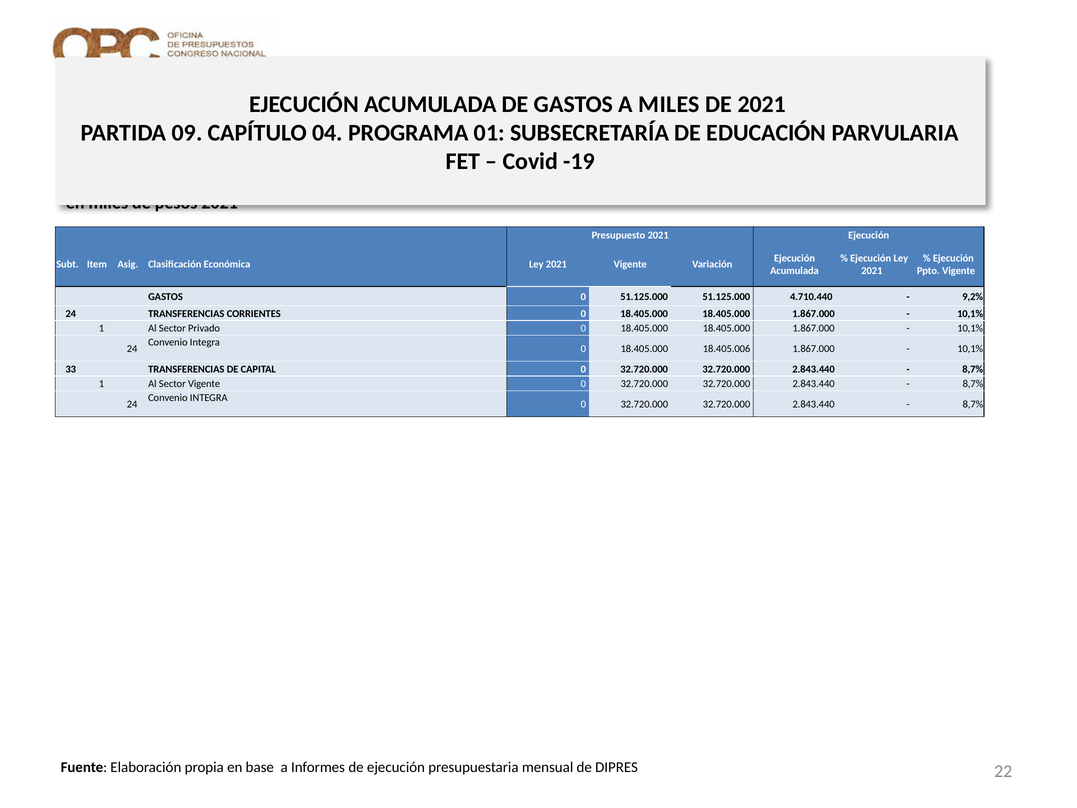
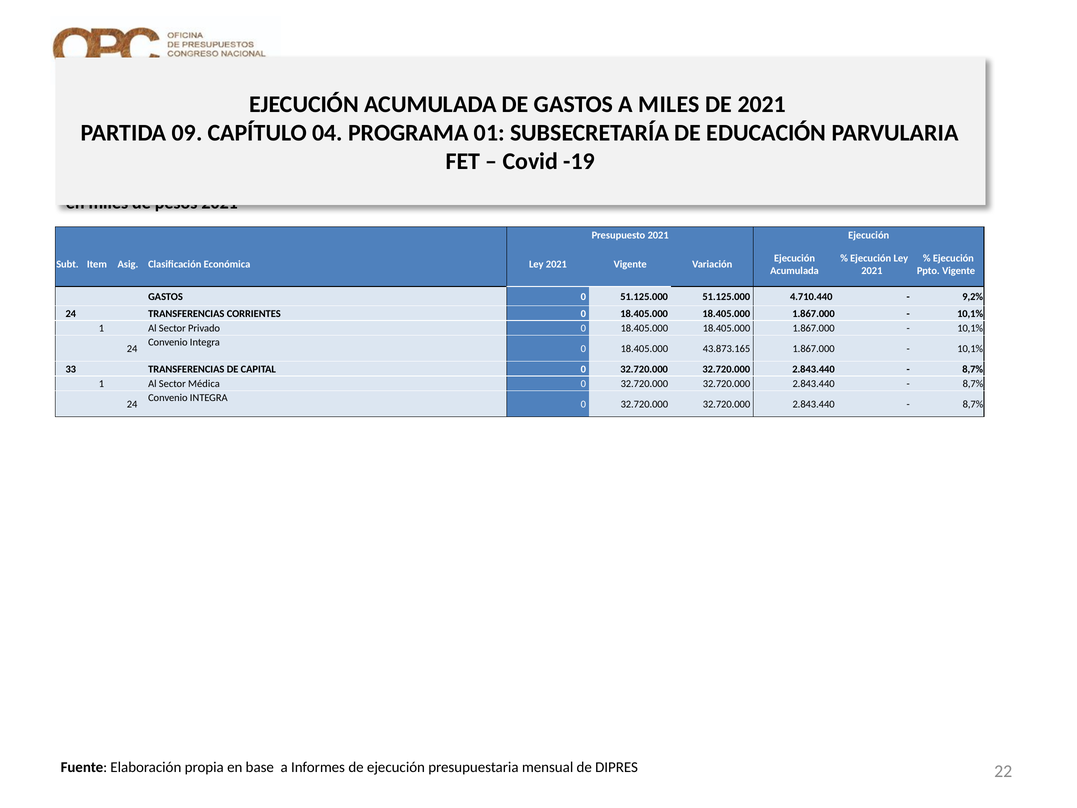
18.405.006: 18.405.006 -> 43.873.165
Sector Vigente: Vigente -> Médica
